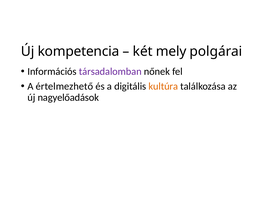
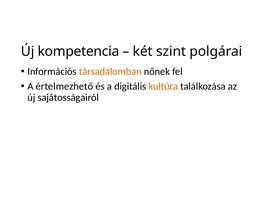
mely: mely -> szint
társadalomban colour: purple -> orange
nagyelőadások: nagyelőadások -> sajátosságairól
